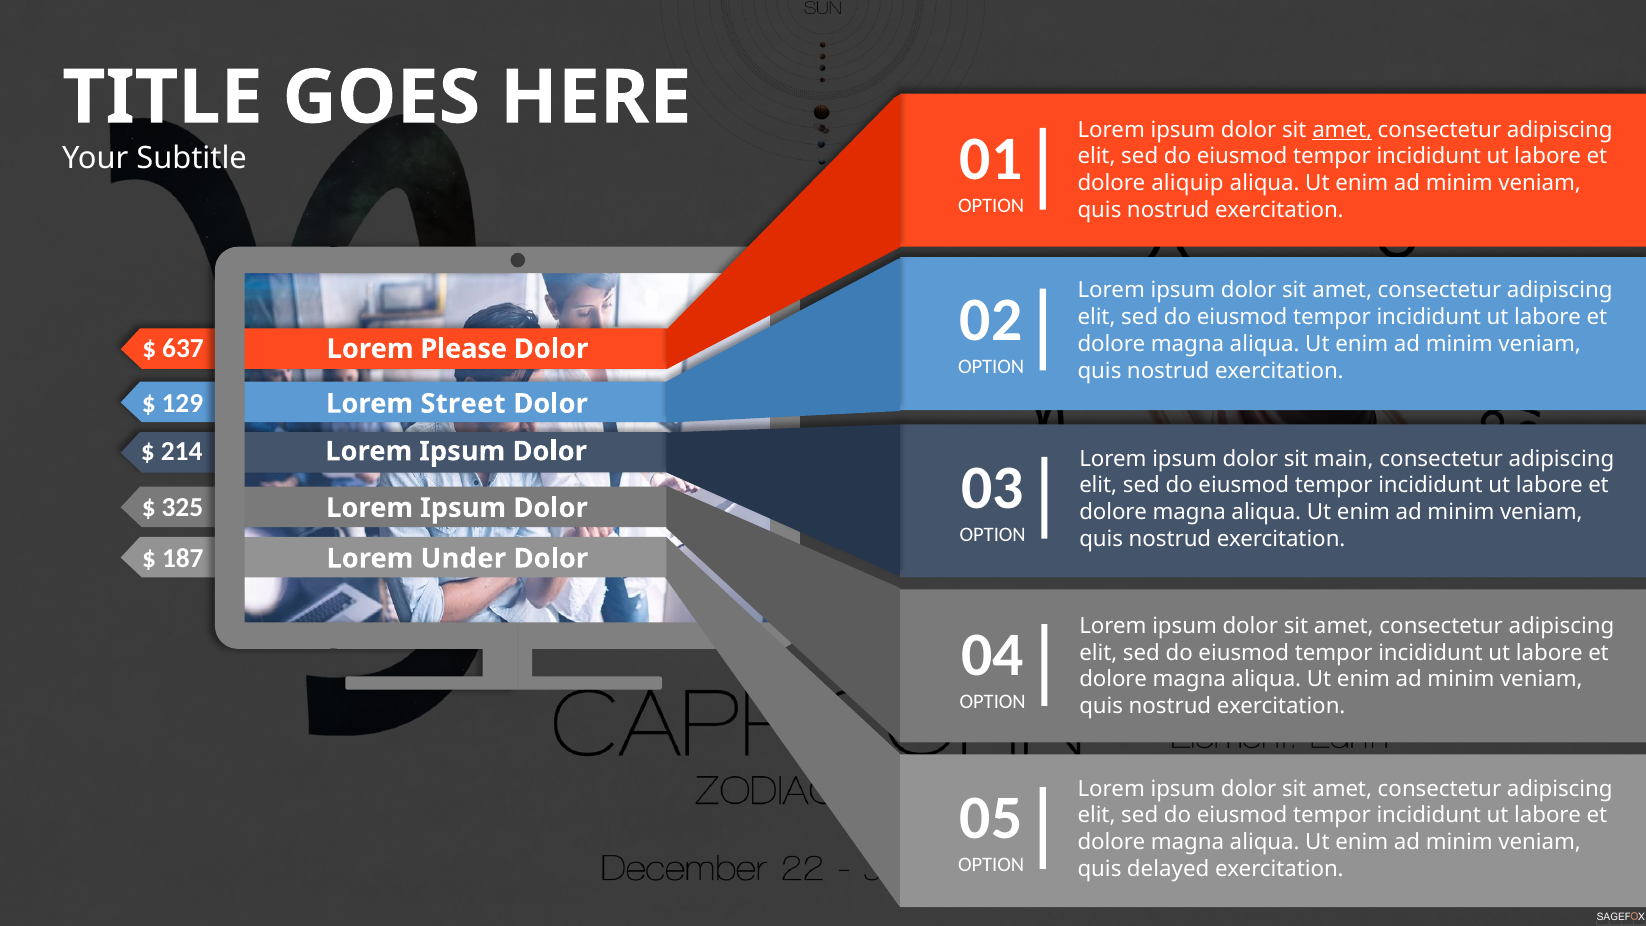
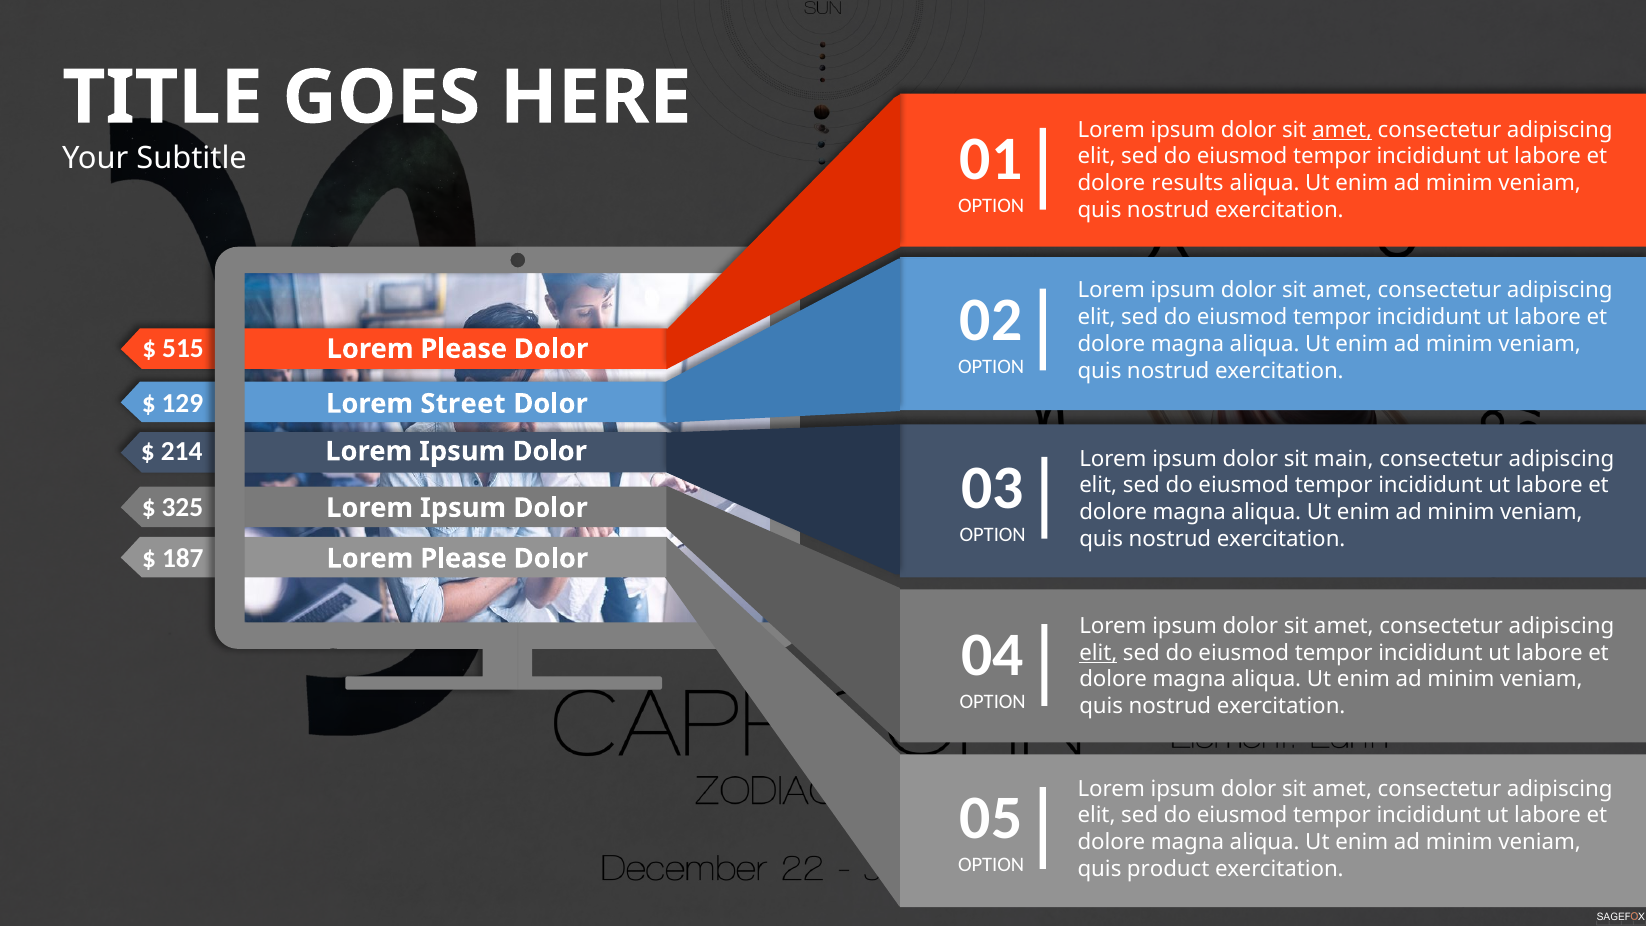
aliquip: aliquip -> results
637: 637 -> 515
Under at (463, 558): Under -> Please
elit at (1098, 653) underline: none -> present
delayed: delayed -> product
